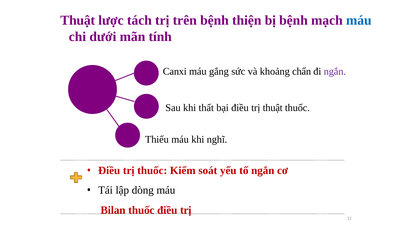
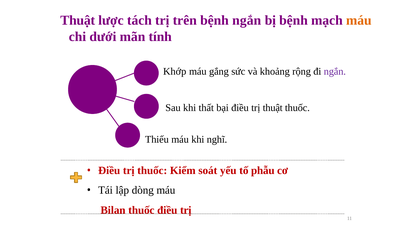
bệnh thiện: thiện -> ngắn
máu at (359, 20) colour: blue -> orange
Canxi: Canxi -> Khớp
chẩn: chẩn -> rộng
tố ngắn: ngắn -> phẫu
